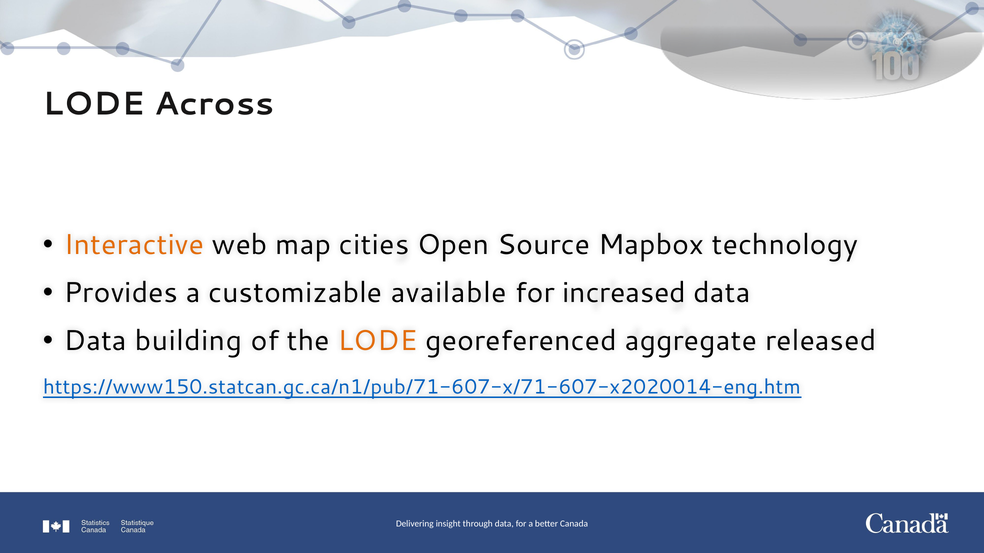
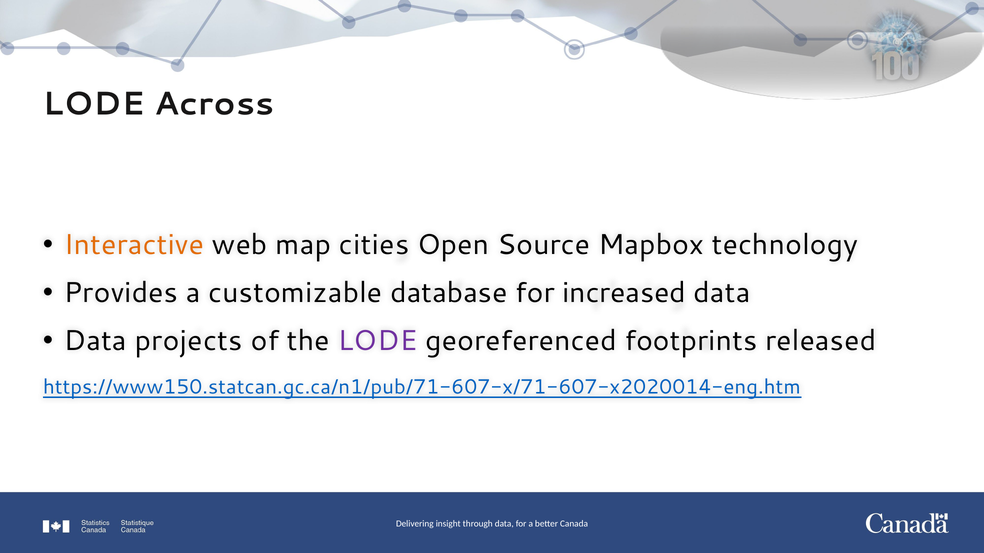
available: available -> database
building: building -> projects
LODE at (378, 341) colour: orange -> purple
aggregate: aggregate -> footprints
